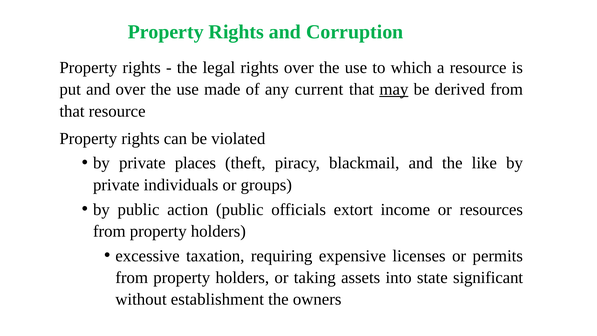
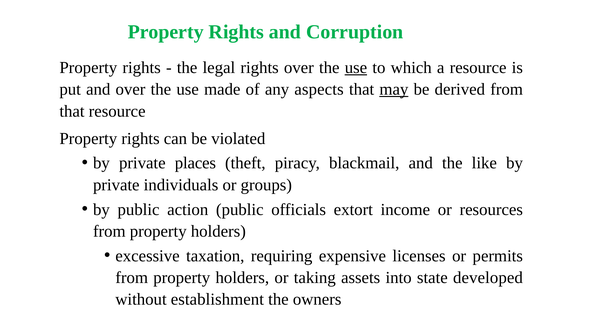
use at (356, 68) underline: none -> present
current: current -> aspects
significant: significant -> developed
